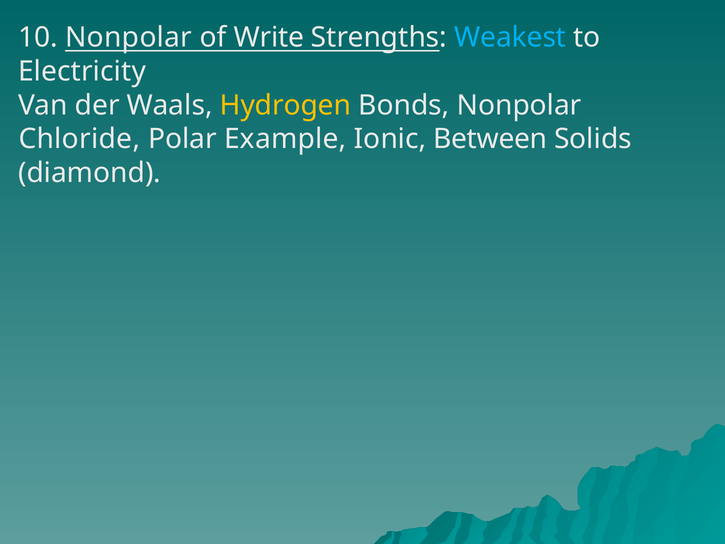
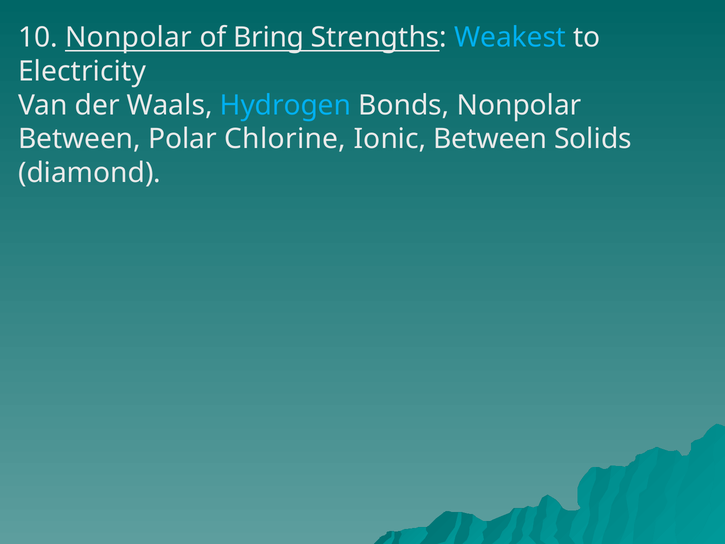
Write: Write -> Bring
Hydrogen colour: yellow -> light blue
Chloride at (79, 139): Chloride -> Between
Example: Example -> Chlorine
